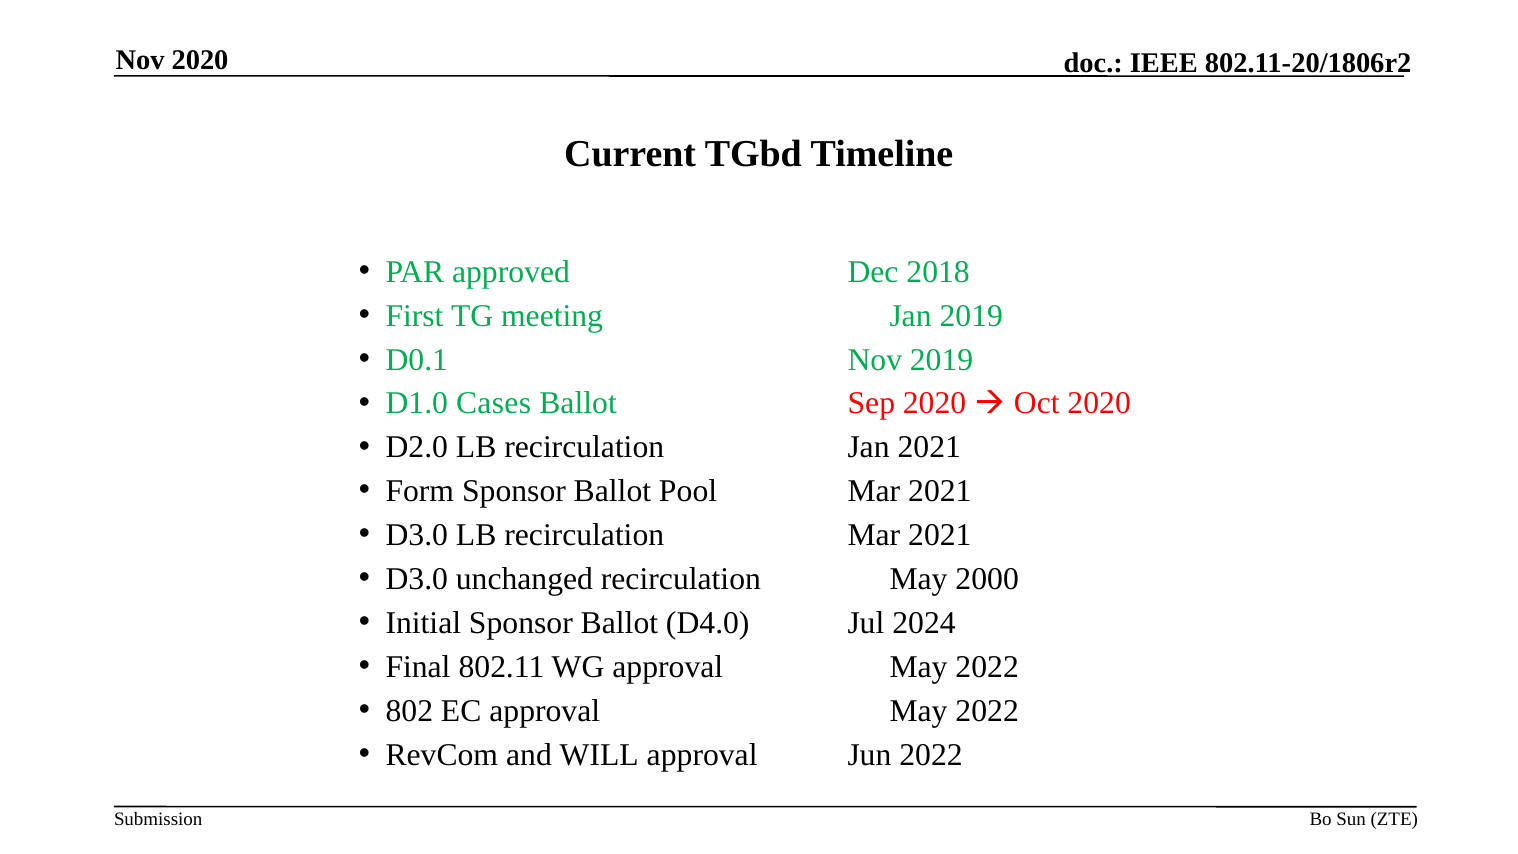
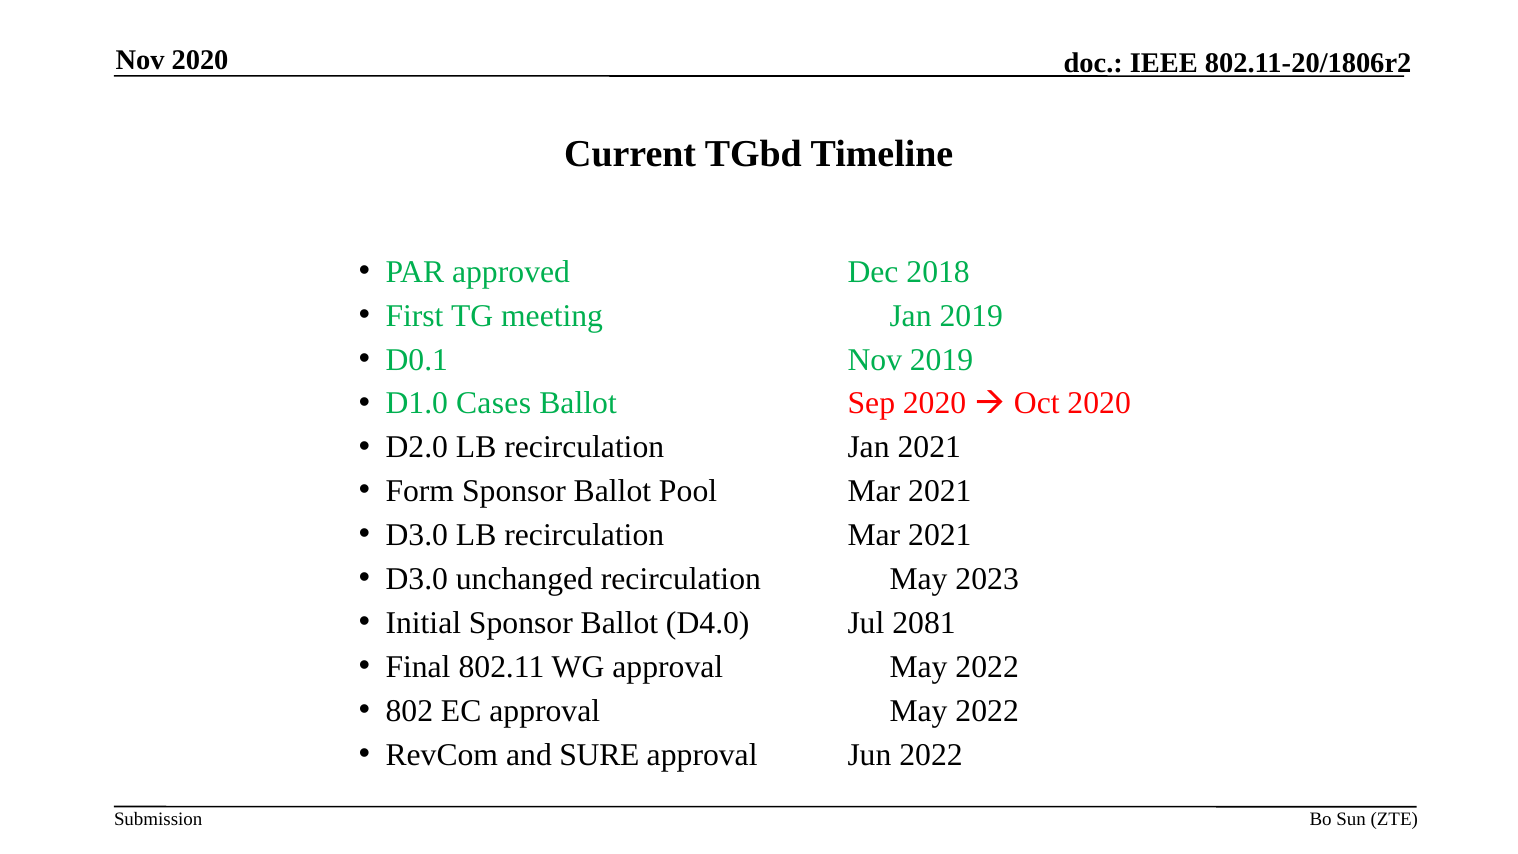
2000: 2000 -> 2023
2024: 2024 -> 2081
WILL: WILL -> SURE
